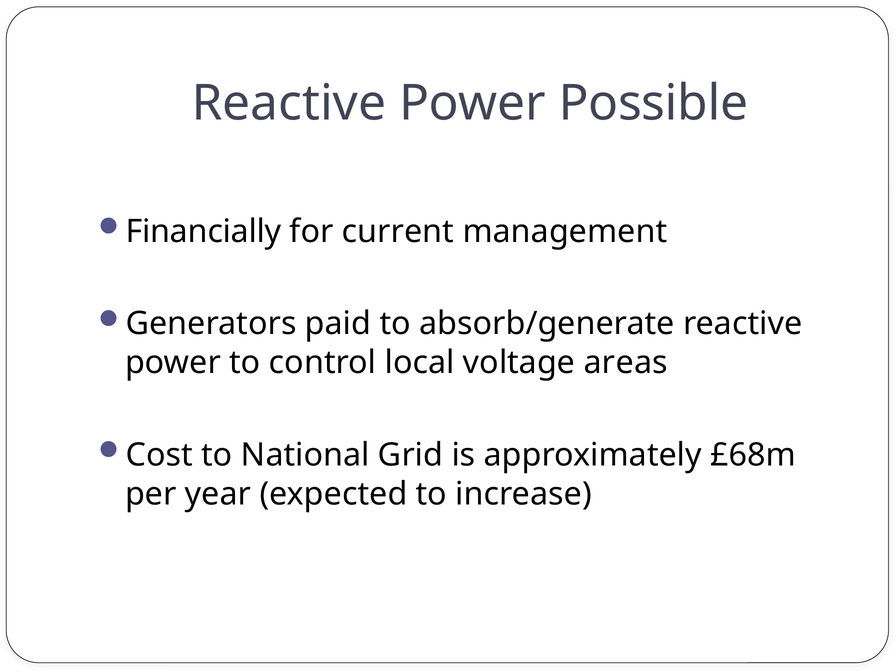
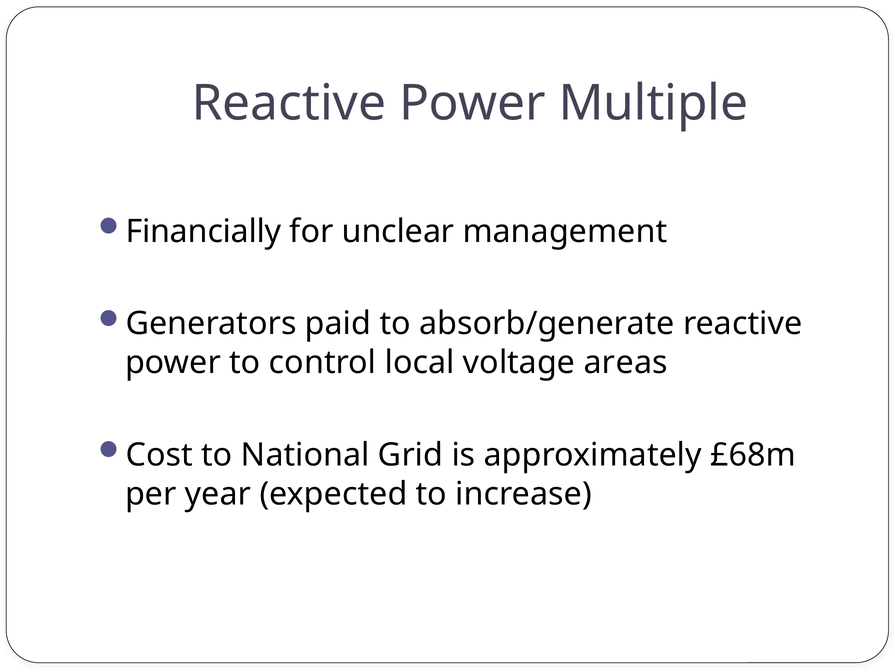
Possible: Possible -> Multiple
current: current -> unclear
